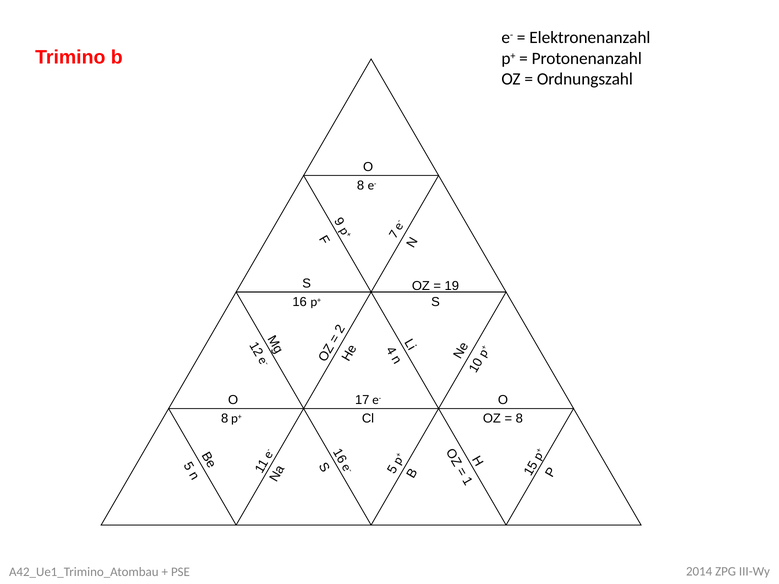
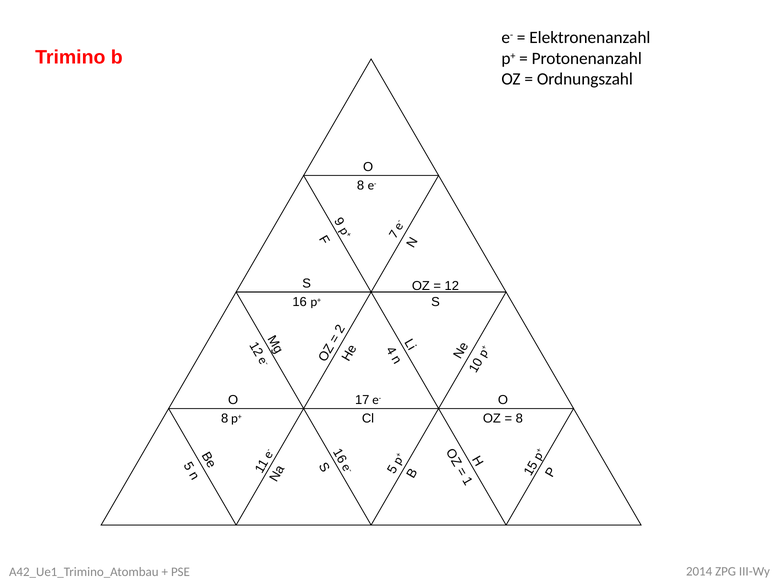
19: 19 -> 12
